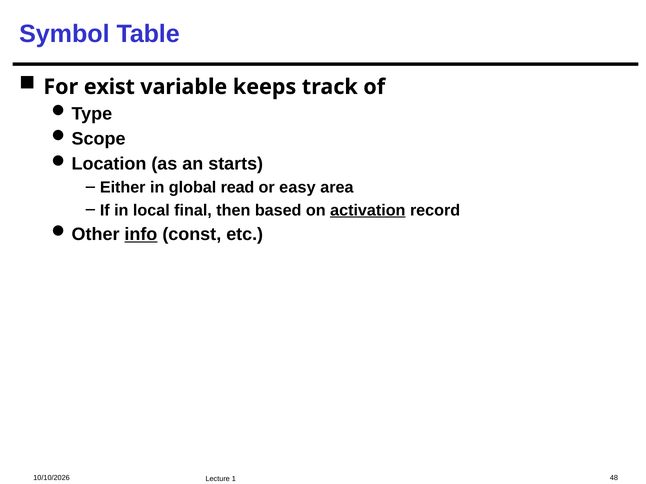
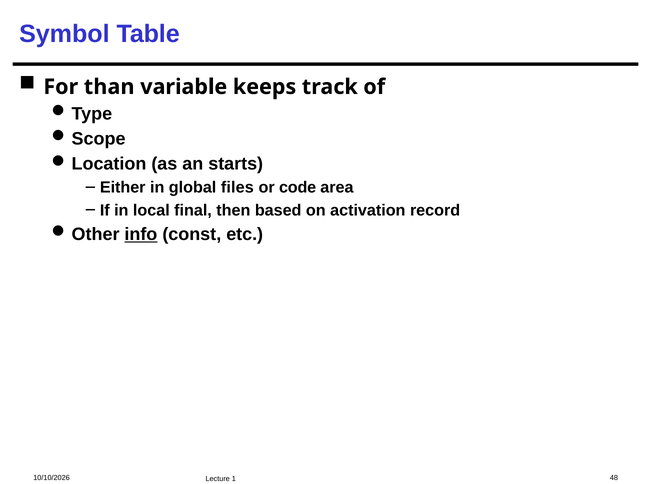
exist: exist -> than
read: read -> files
easy: easy -> code
activation underline: present -> none
